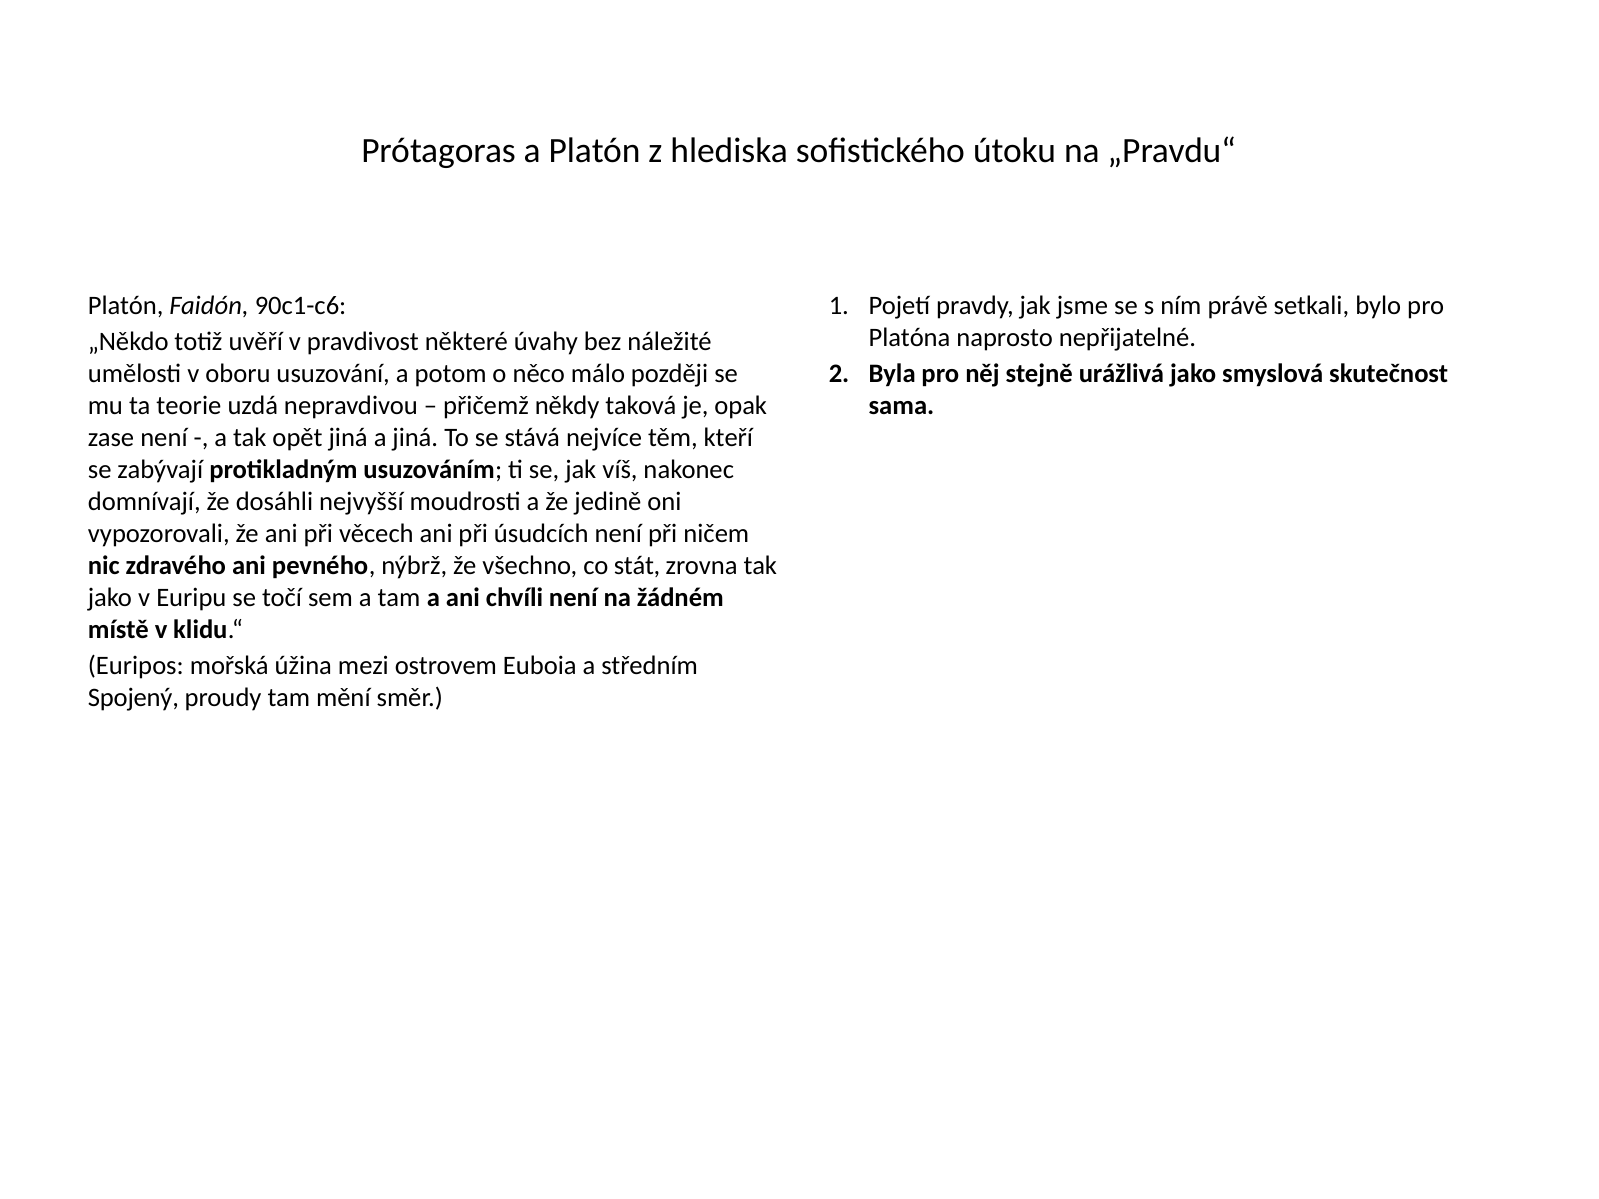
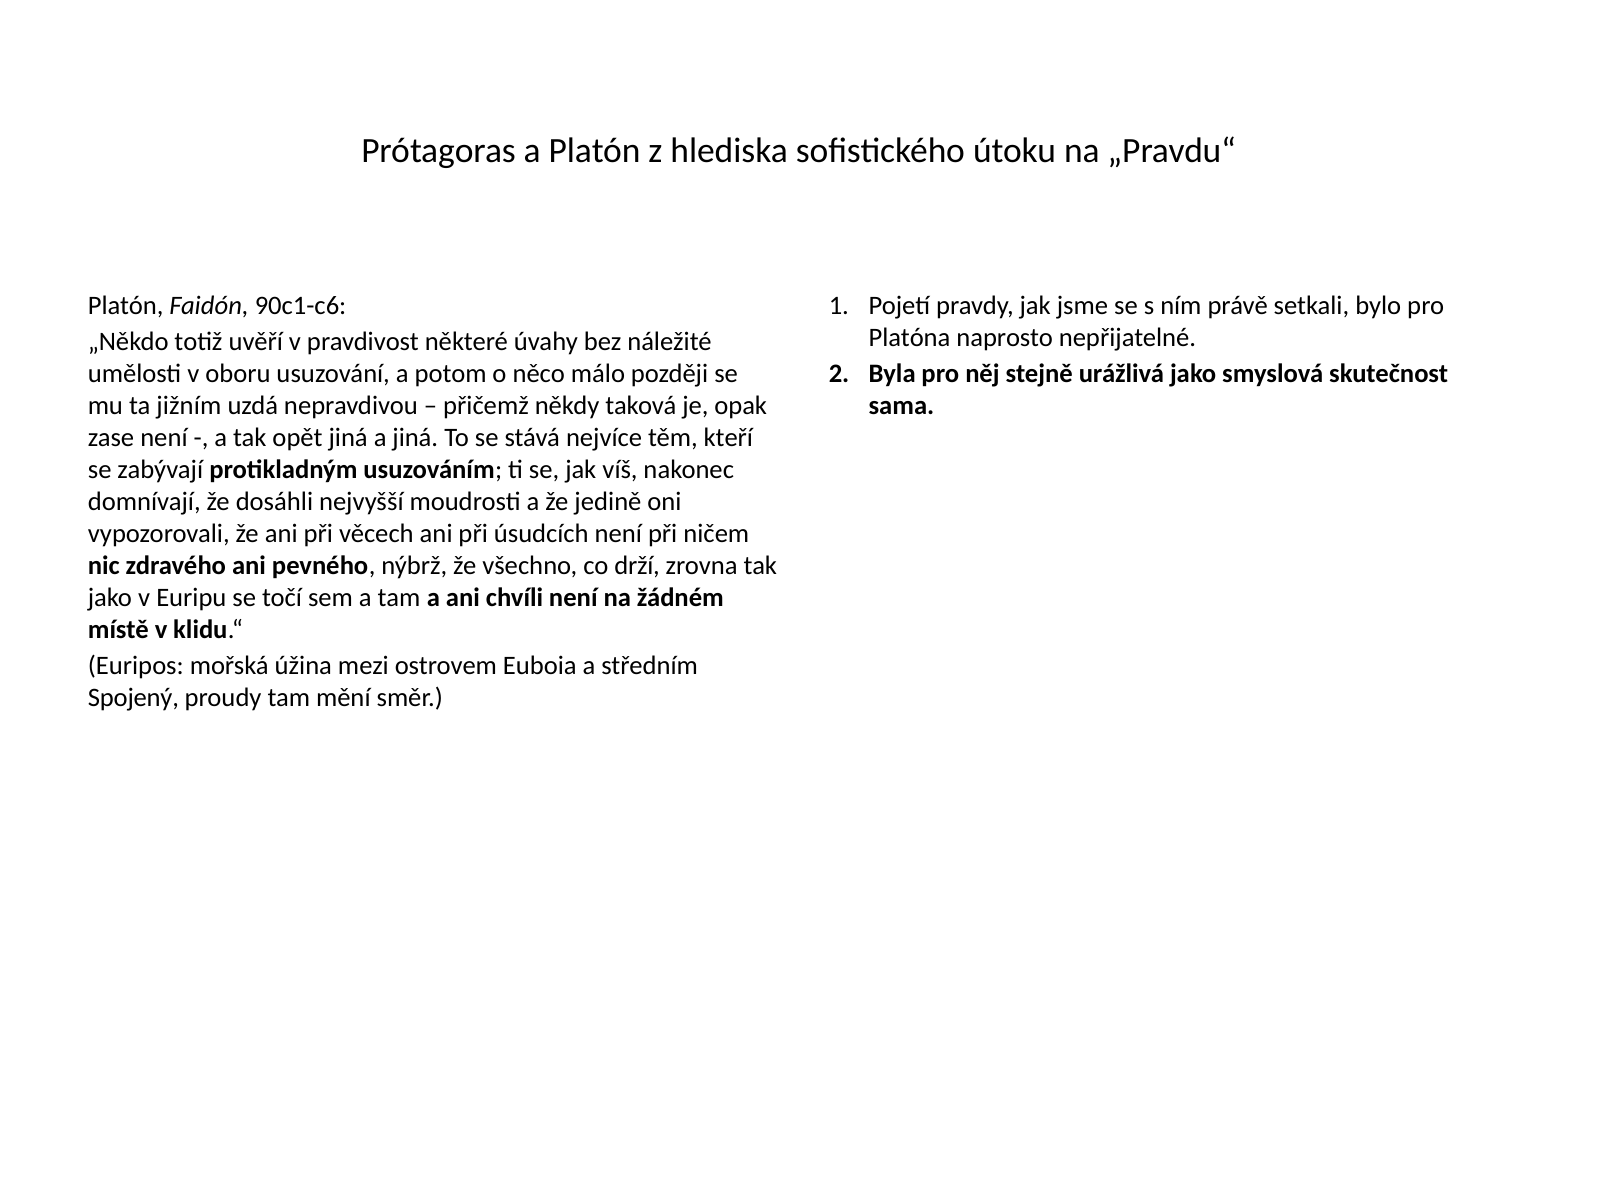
teorie: teorie -> jižním
stát: stát -> drží
